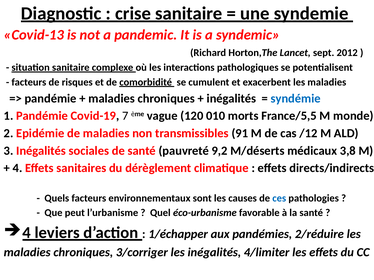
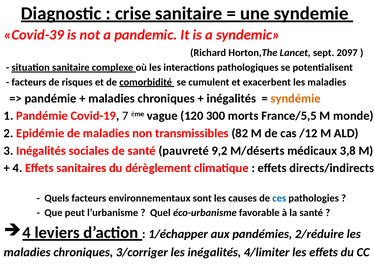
Covid-13: Covid-13 -> Covid-39
2012: 2012 -> 2097
syndémie colour: blue -> orange
010: 010 -> 300
91: 91 -> 82
